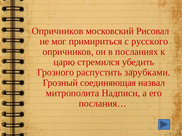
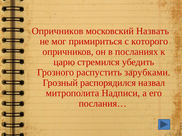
Рисовал: Рисовал -> Назвать
русского: русского -> которого
соединяющая: соединяющая -> распорядился
